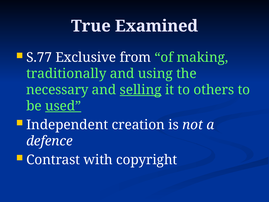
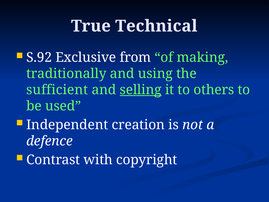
Examined: Examined -> Technical
S.77: S.77 -> S.92
necessary: necessary -> sufficient
used underline: present -> none
